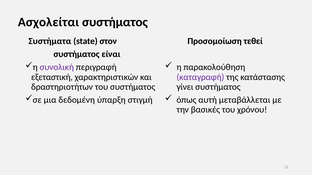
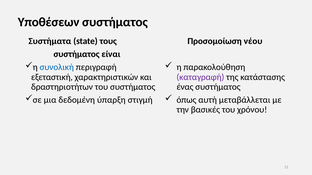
Ασχολείται: Ασχολείται -> Υποθέσεων
στον: στον -> τους
τεθεί: τεθεί -> νέου
συνολική colour: purple -> blue
γίνει: γίνει -> ένας
